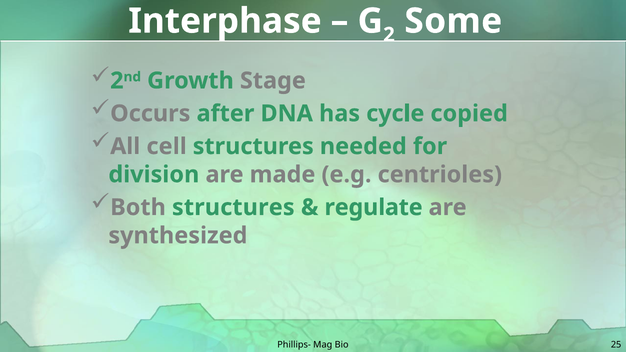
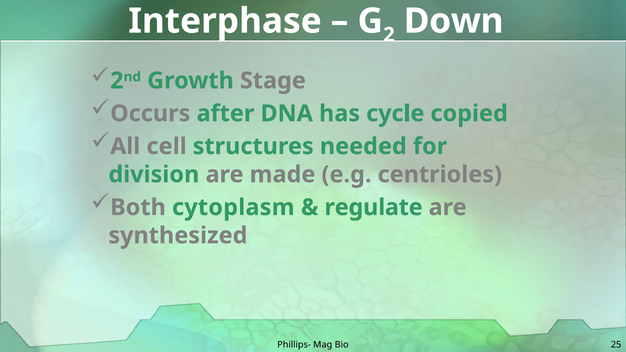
Some: Some -> Down
Both structures: structures -> cytoplasm
